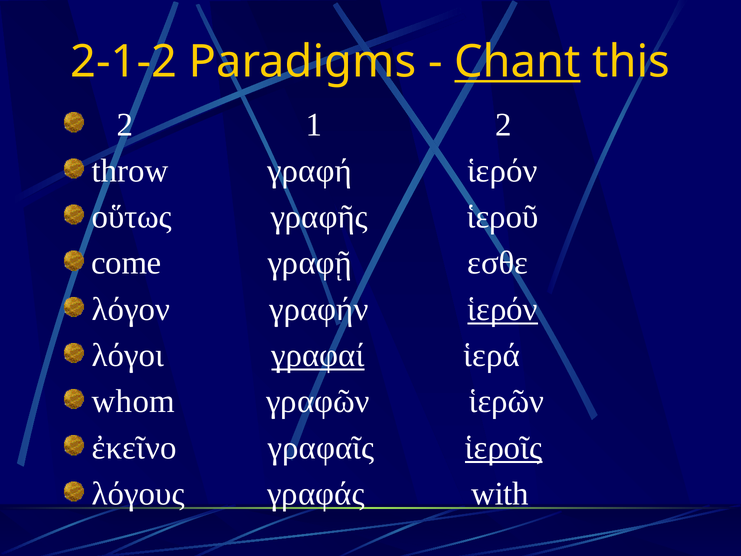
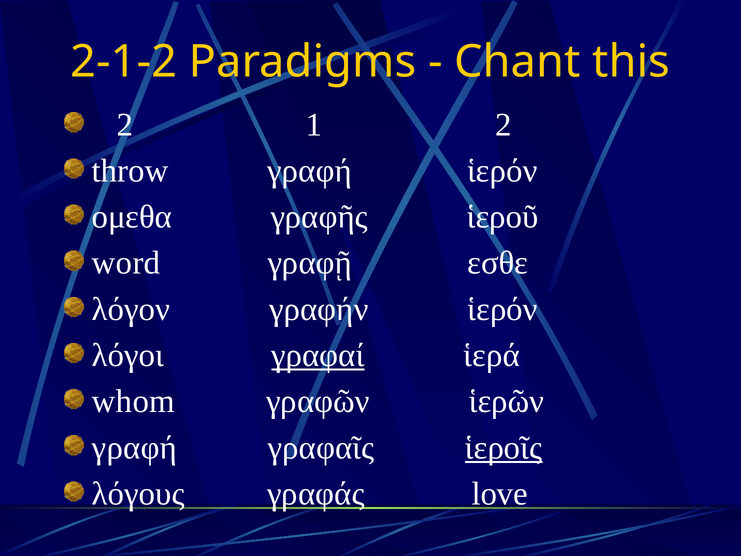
Chant underline: present -> none
οὕτως: οὕτως -> ομεθα
come: come -> word
ἱερόν at (503, 309) underline: present -> none
ἐκεῖνο at (134, 447): ἐκεῖνο -> γραφή
with: with -> love
